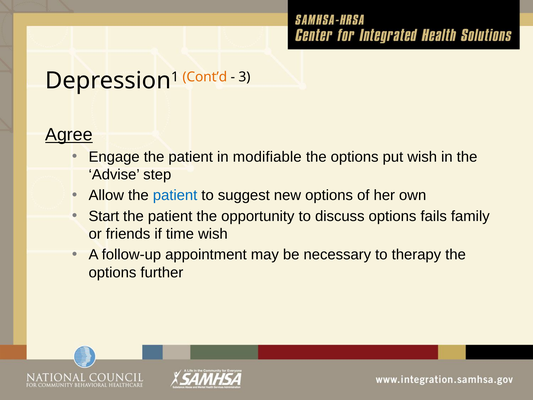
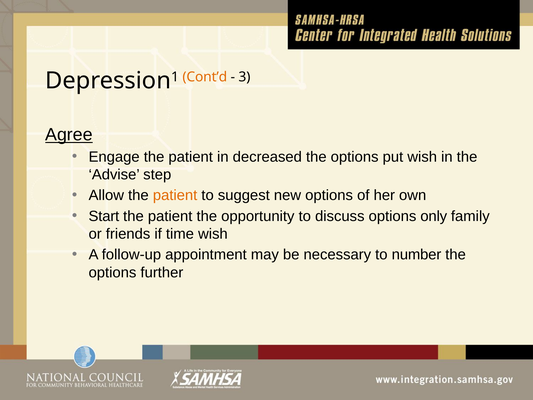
modifiable: modifiable -> decreased
patient at (175, 195) colour: blue -> orange
fails: fails -> only
therapy: therapy -> number
